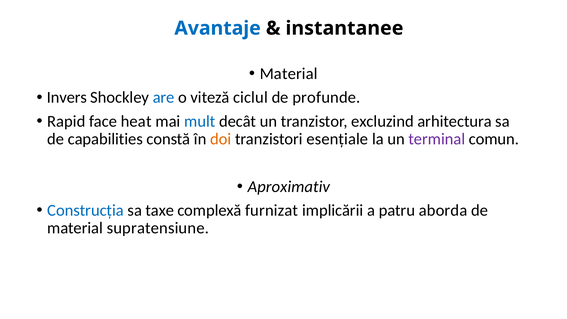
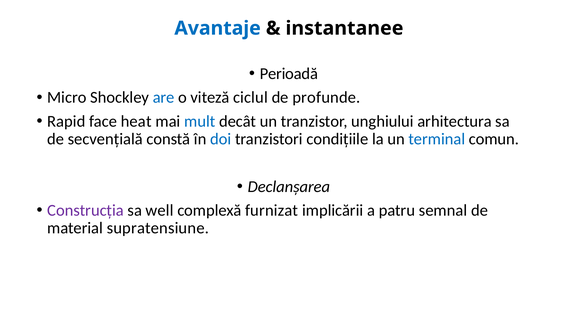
Material at (289, 74): Material -> Perioadă
Invers: Invers -> Micro
excluzind: excluzind -> unghiului
capabilities: capabilities -> secvențială
doi colour: orange -> blue
esențiale: esențiale -> condițiile
terminal colour: purple -> blue
Aproximativ: Aproximativ -> Declanșarea
Construcția colour: blue -> purple
taxe: taxe -> well
aborda: aborda -> semnal
